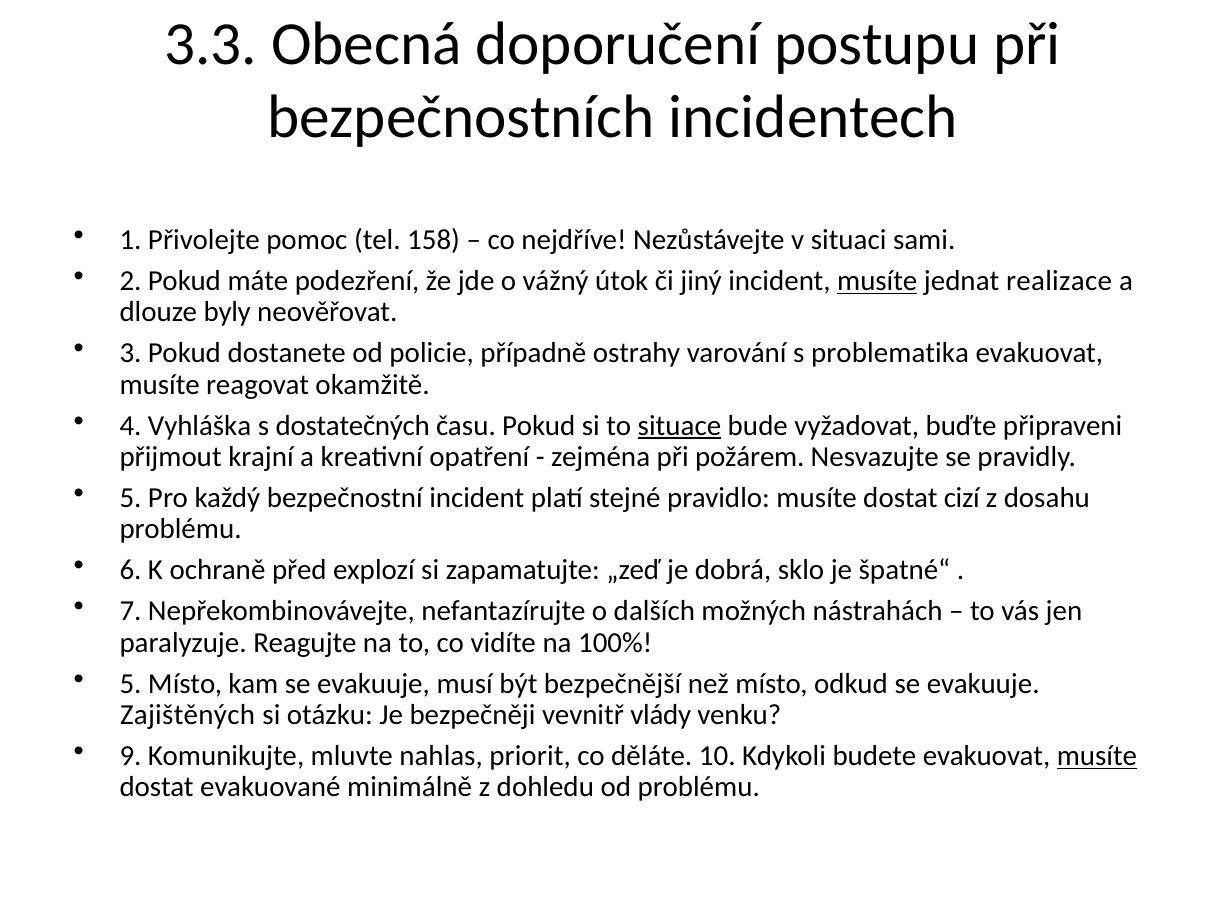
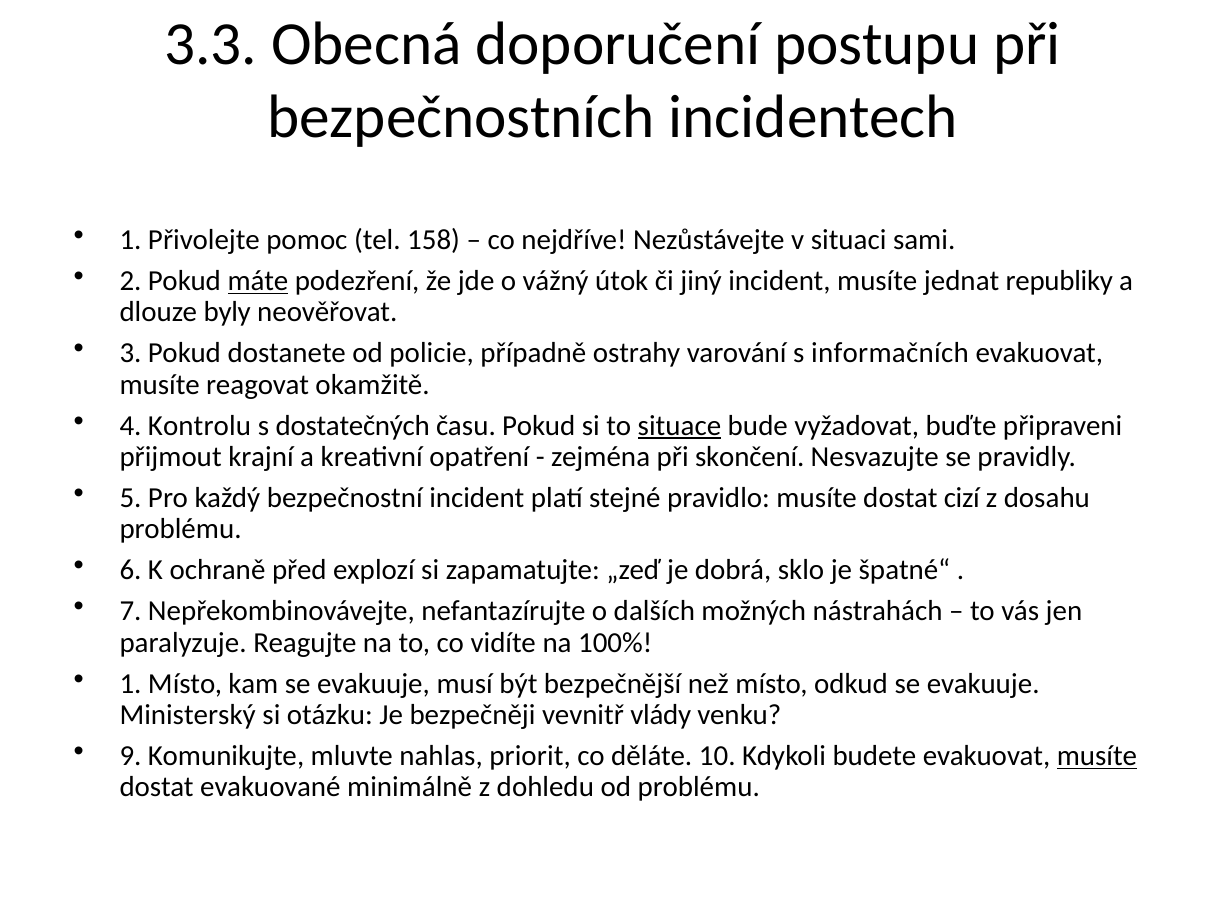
máte underline: none -> present
musíte at (877, 281) underline: present -> none
realizace: realizace -> republiky
problematika: problematika -> informačních
Vyhláška: Vyhláška -> Kontrolu
požárem: požárem -> skončení
5 at (131, 684): 5 -> 1
Zajištěných: Zajištěných -> Ministerský
